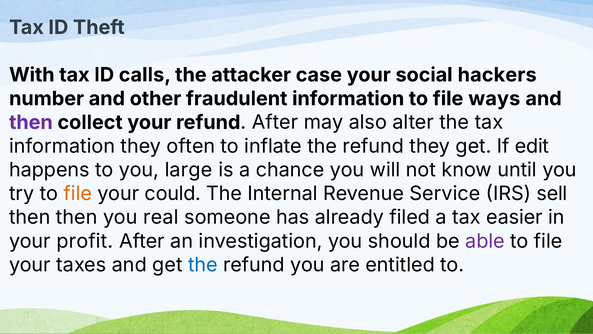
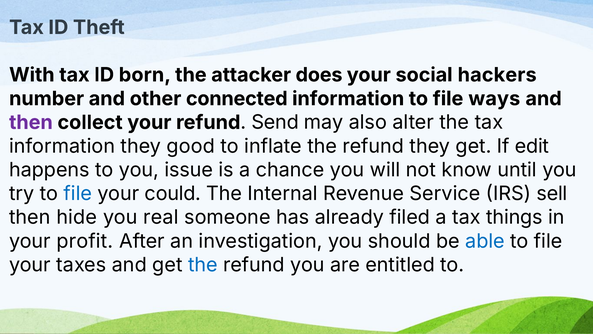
calls: calls -> born
case: case -> does
fraudulent: fraudulent -> connected
refund After: After -> Send
often: often -> good
large: large -> issue
file at (78, 193) colour: orange -> blue
then then: then -> hide
easier: easier -> things
able colour: purple -> blue
